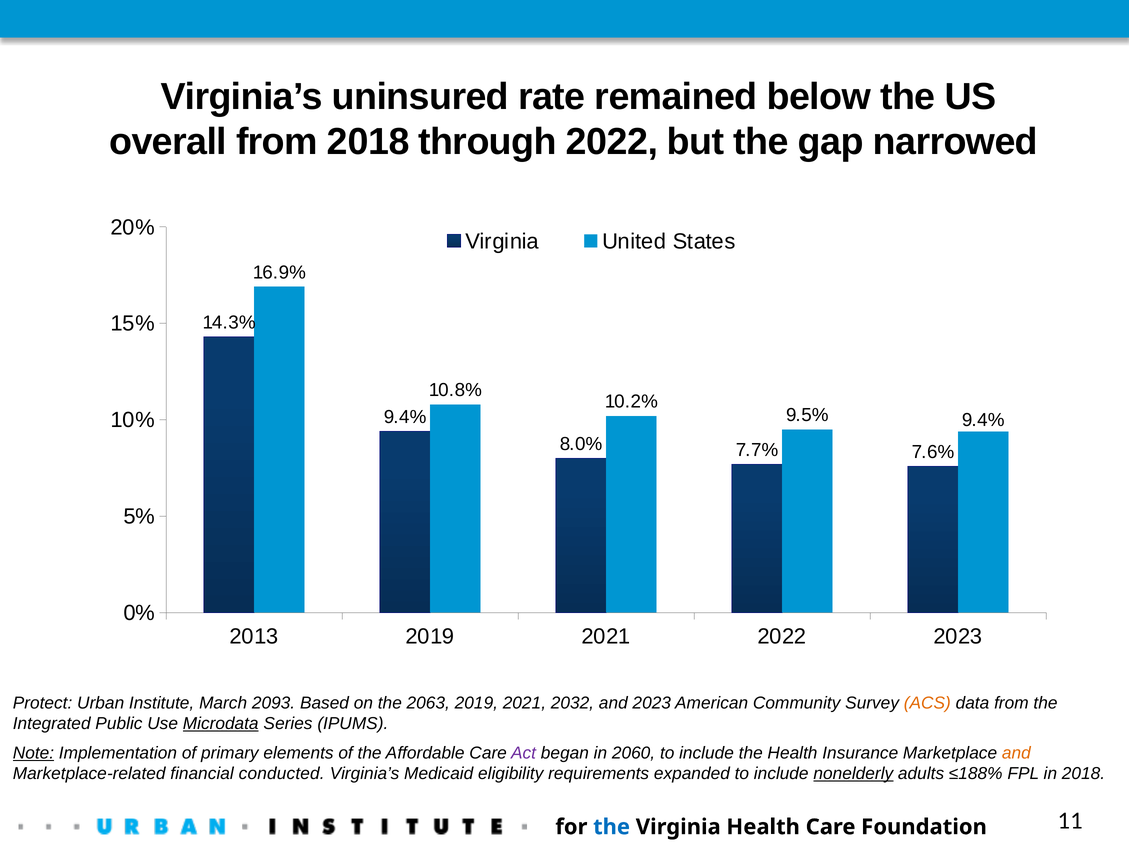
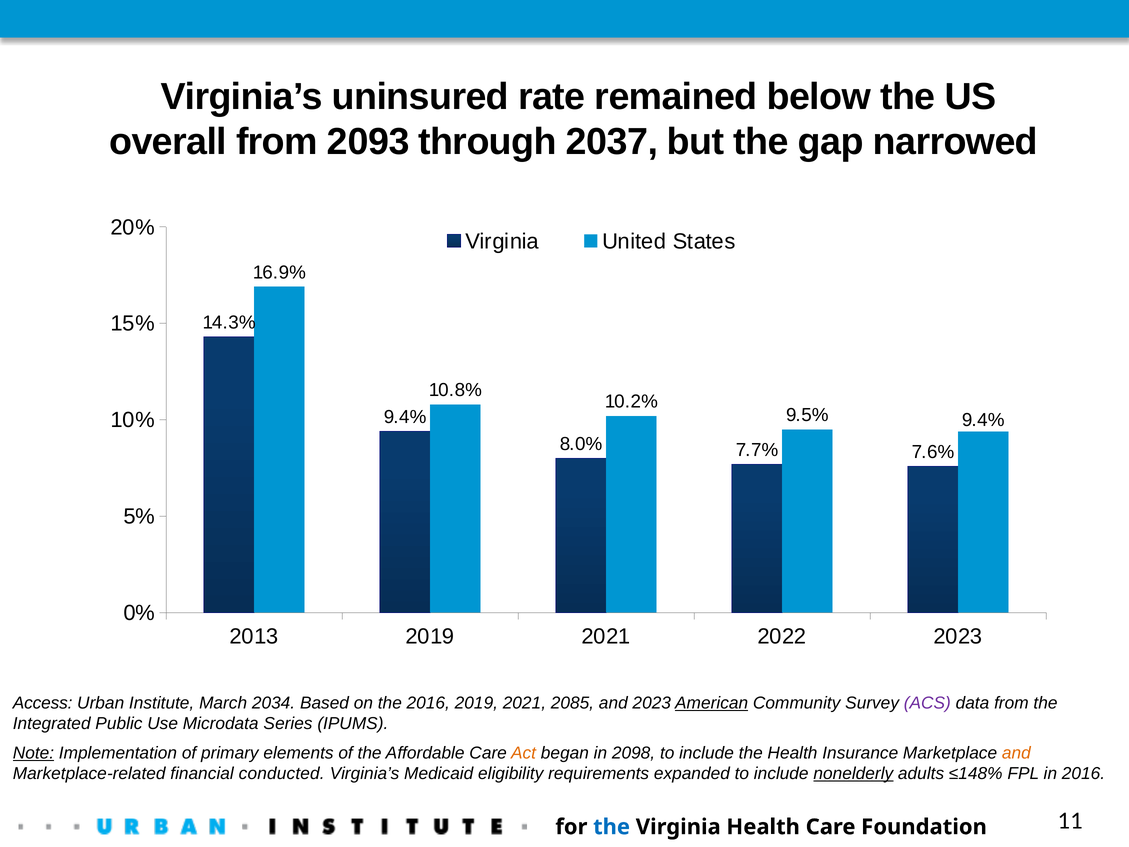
from 2018: 2018 -> 2093
through 2022: 2022 -> 2037
Protect: Protect -> Access
2093: 2093 -> 2034
the 2063: 2063 -> 2016
2032: 2032 -> 2085
American underline: none -> present
ACS colour: orange -> purple
Microdata underline: present -> none
Act colour: purple -> orange
2060: 2060 -> 2098
≤188%: ≤188% -> ≤148%
in 2018: 2018 -> 2016
